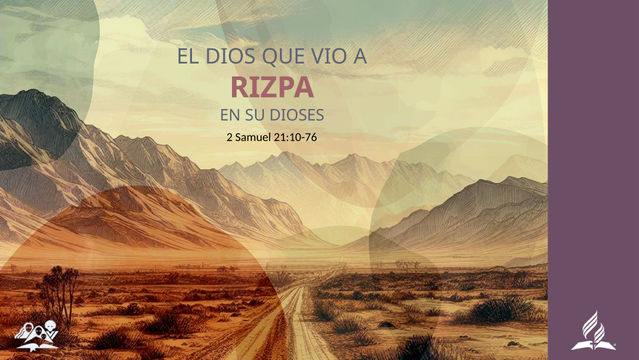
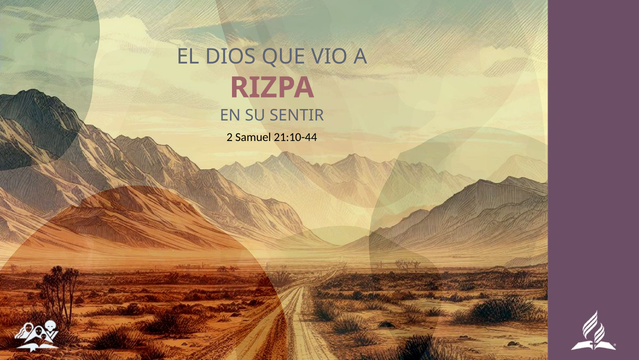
DIOSES: DIOSES -> SENTIR
21:10-76: 21:10-76 -> 21:10-44
